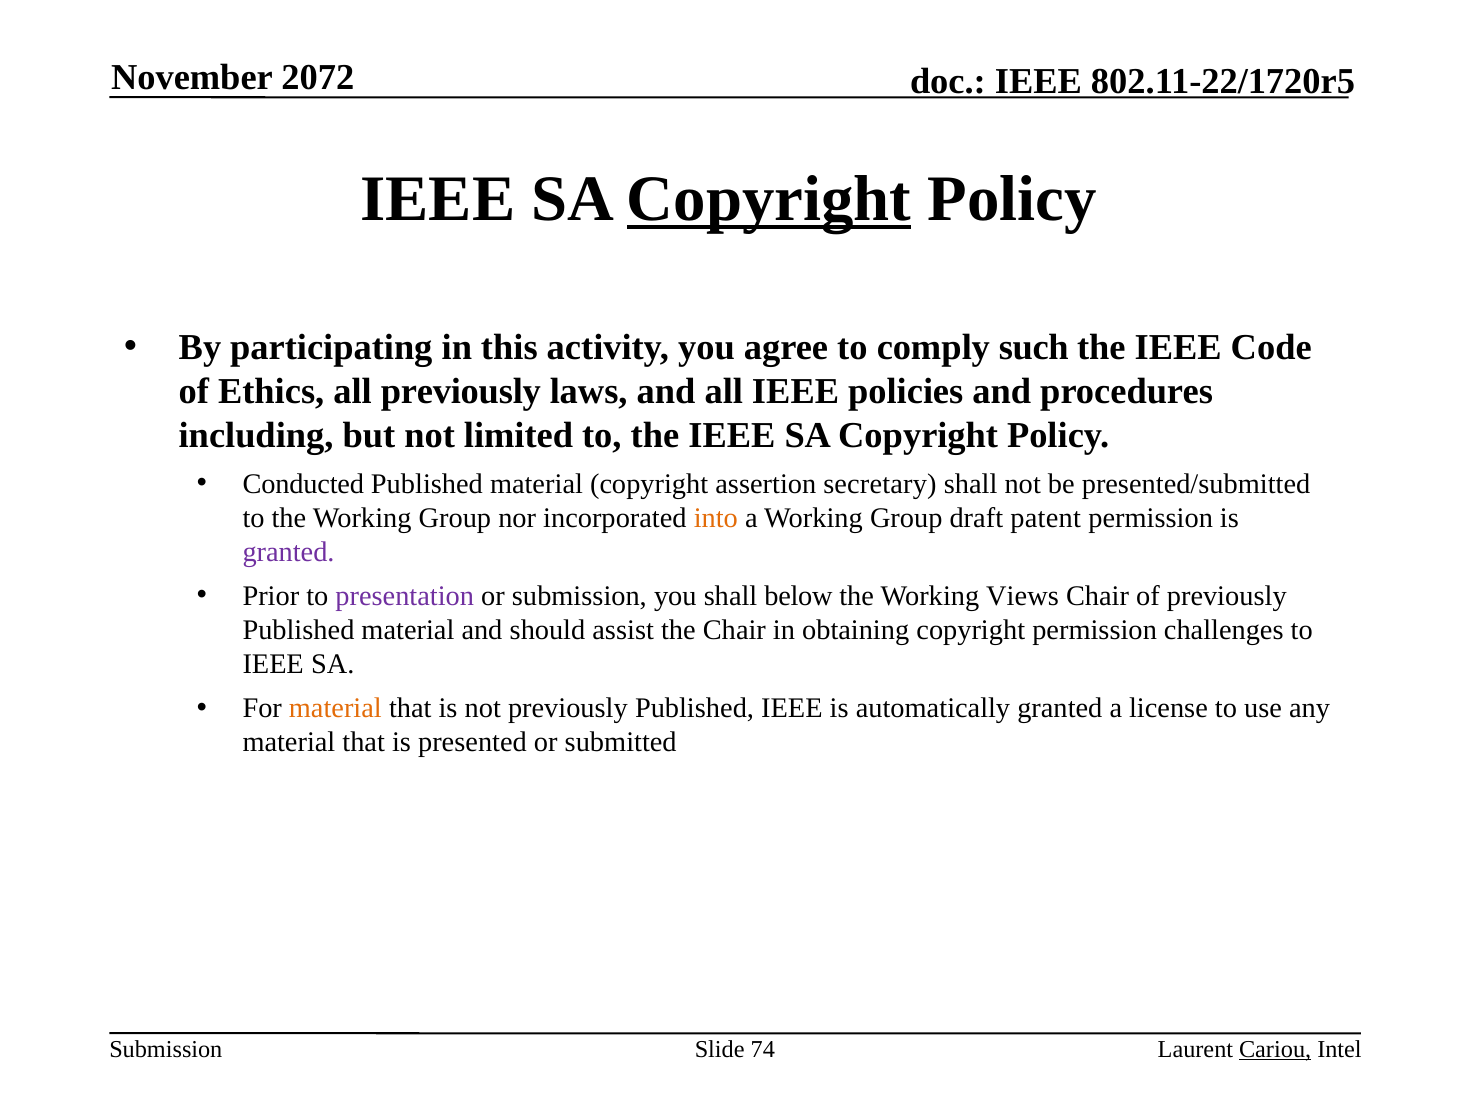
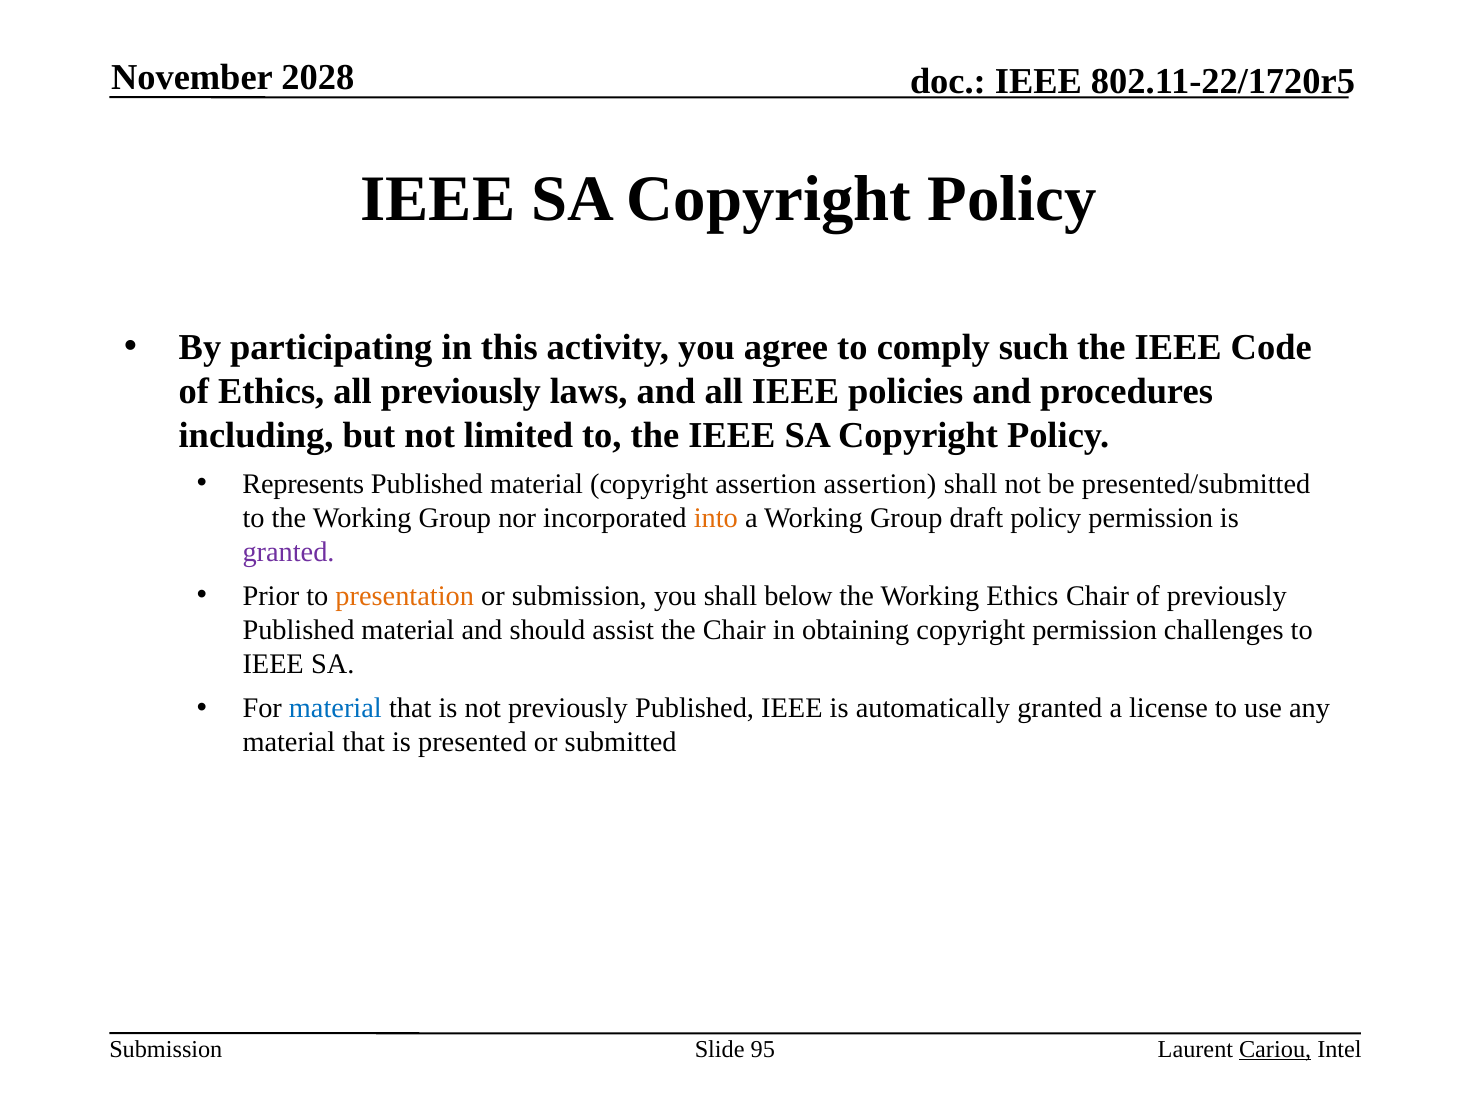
2072: 2072 -> 2028
Copyright at (769, 199) underline: present -> none
Conducted: Conducted -> Represents
assertion secretary: secretary -> assertion
draft patent: patent -> policy
presentation colour: purple -> orange
Working Views: Views -> Ethics
material at (335, 708) colour: orange -> blue
74: 74 -> 95
